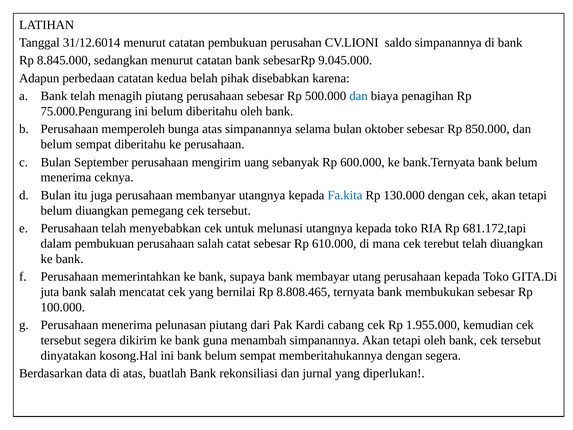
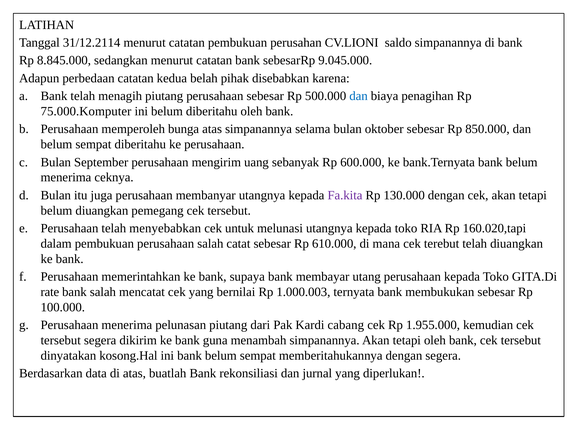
31/12.6014: 31/12.6014 -> 31/12.2114
75.000.Pengurang: 75.000.Pengurang -> 75.000.Komputer
Fa.kita colour: blue -> purple
681.172,tapi: 681.172,tapi -> 160.020,tapi
juta: juta -> rate
8.808.465: 8.808.465 -> 1.000.003
